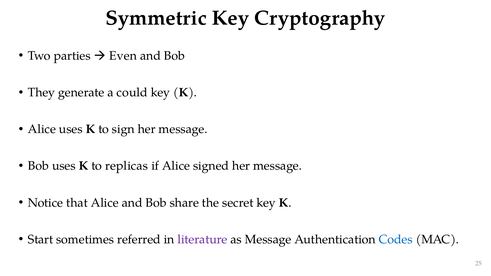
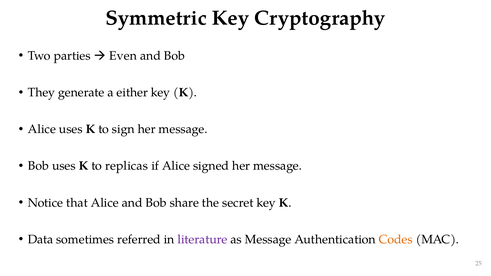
could: could -> either
Start: Start -> Data
Codes colour: blue -> orange
